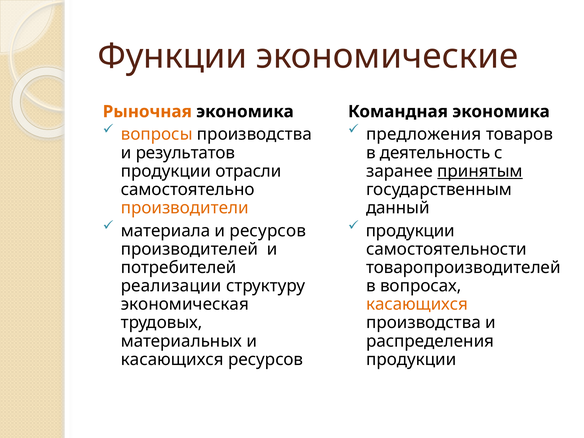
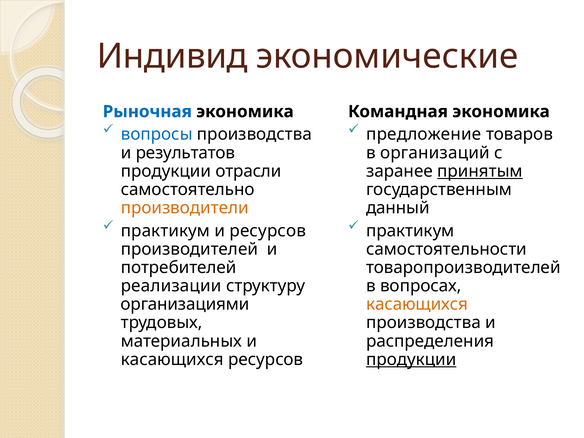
Функции: Функции -> Индивид
Рыночная colour: orange -> blue
вопросы colour: orange -> blue
предложения: предложения -> предложение
деятельность: деятельность -> организаций
материала at (166, 231): материала -> практикум
продукции at (410, 231): продукции -> практикум
экономическая: экономическая -> организациями
продукции at (411, 359) underline: none -> present
